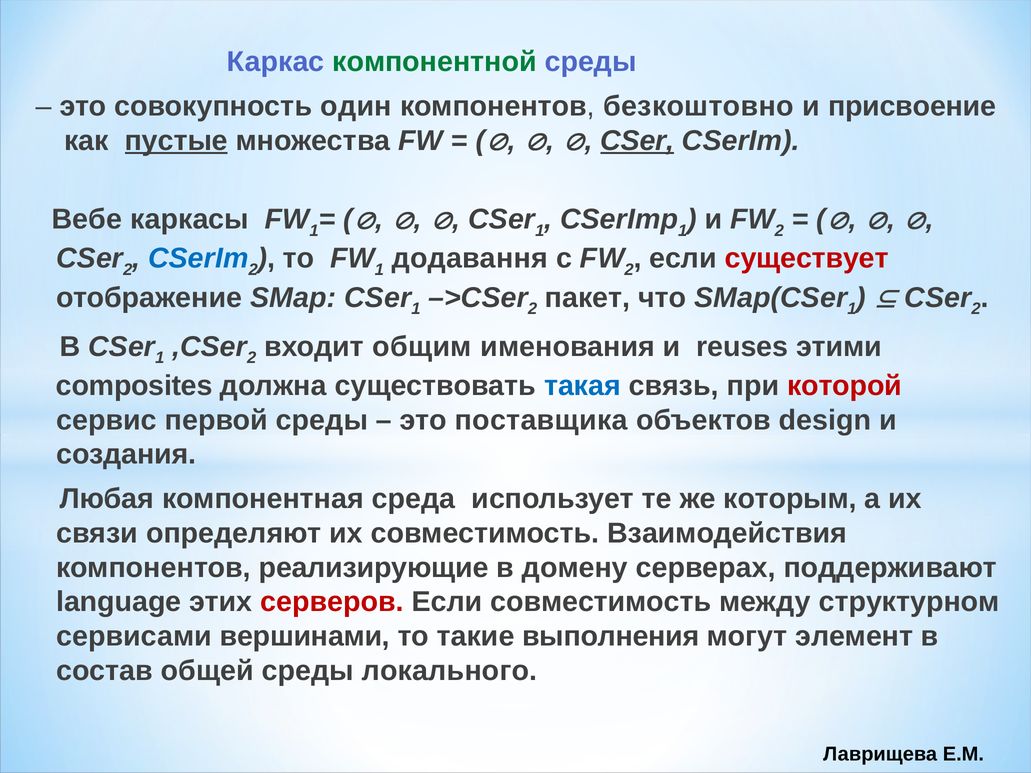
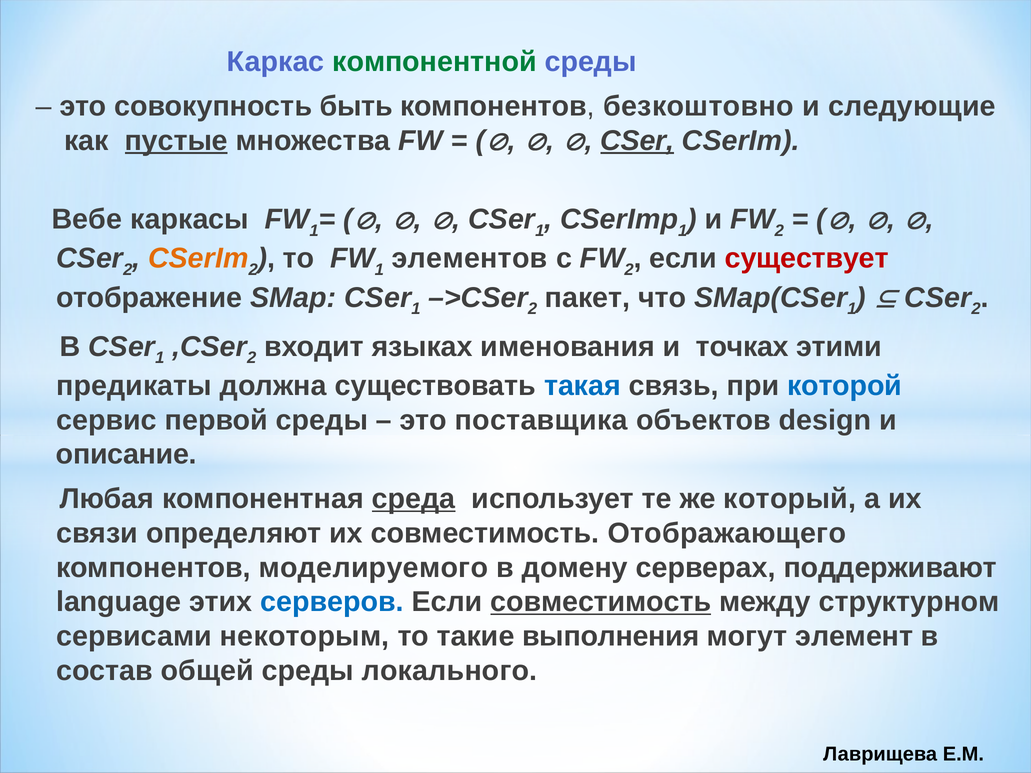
один: один -> быть
присвоение: присвоение -> следующие
CSerIm at (198, 259) colour: blue -> orange
додавання: додавання -> элементов
общим: общим -> языках
reuses: reuses -> точках
composites: composites -> предикаты
которой colour: red -> blue
создания: создания -> описание
среда underline: none -> present
которым: которым -> который
Взаимодействия: Взаимодействия -> Отображающего
реализирующие: реализирующие -> моделируемого
серверов colour: red -> blue
совместимость at (601, 602) underline: none -> present
вершинами: вершинами -> некоторым
